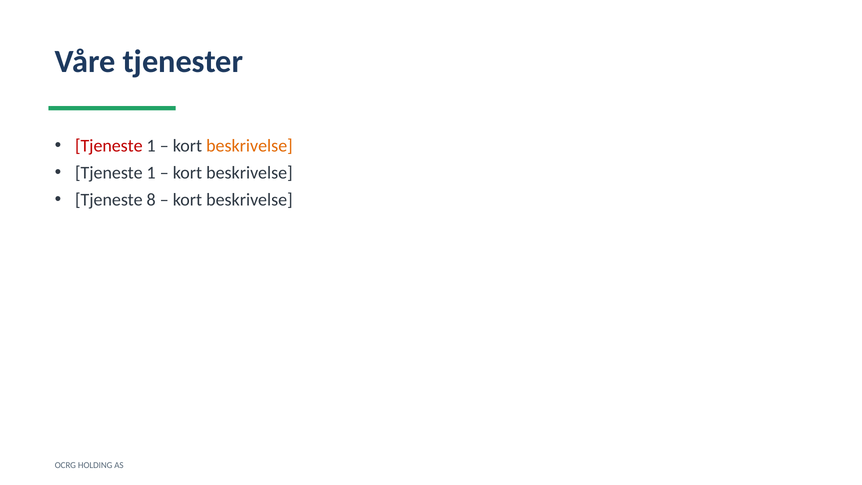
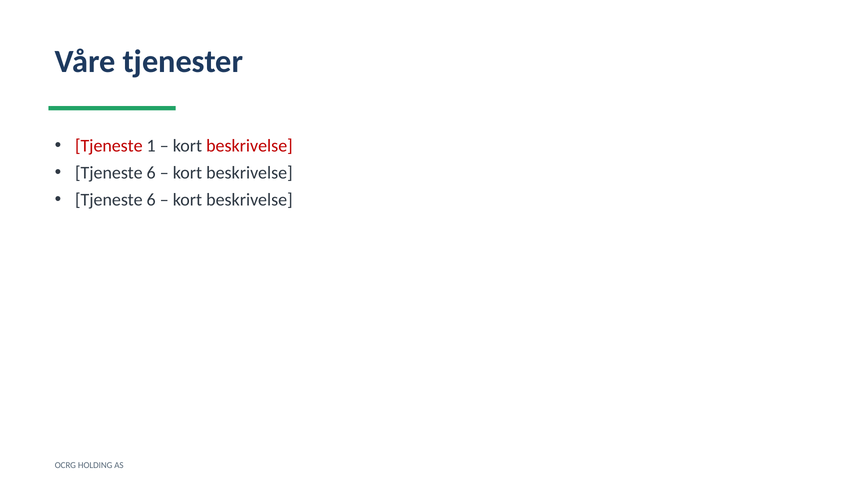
beskrivelse at (249, 146) colour: orange -> red
1 at (151, 173): 1 -> 6
8 at (151, 200): 8 -> 6
